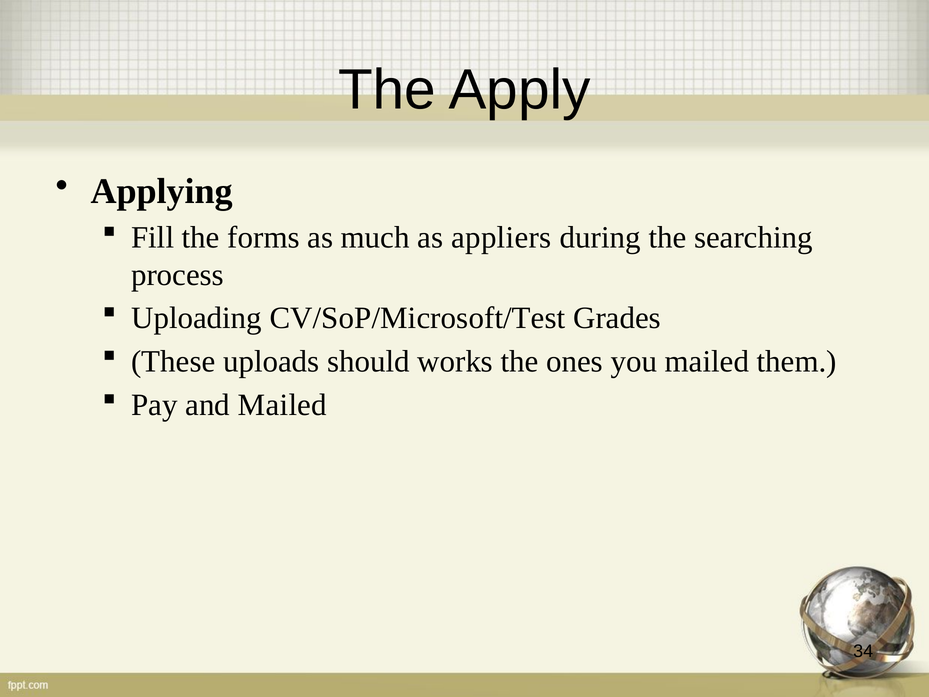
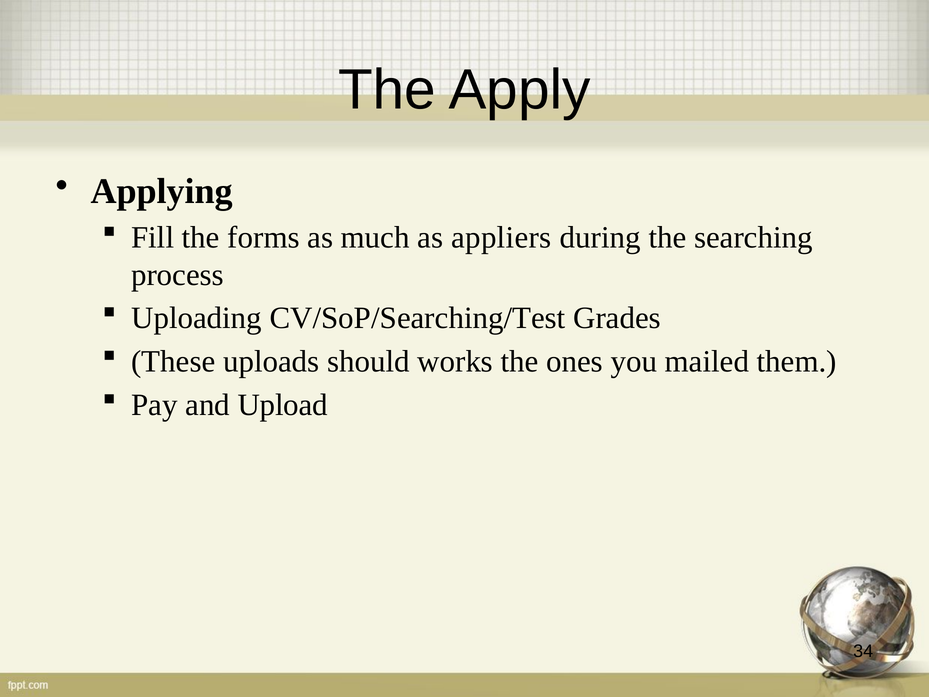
CV/SoP/Microsoft/Test: CV/SoP/Microsoft/Test -> CV/SoP/Searching/Test
and Mailed: Mailed -> Upload
